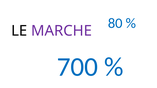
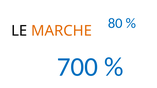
MARCHE colour: purple -> orange
